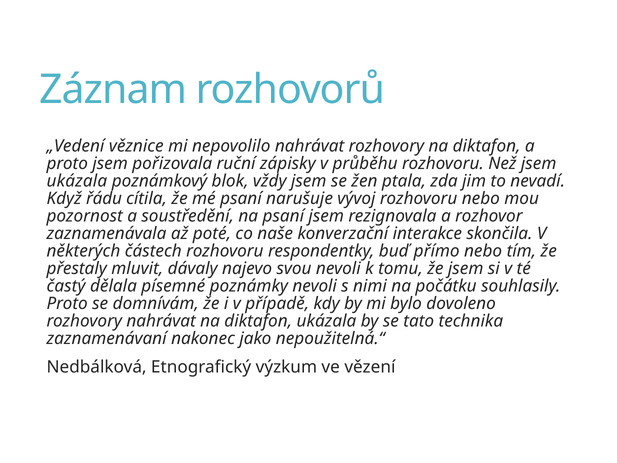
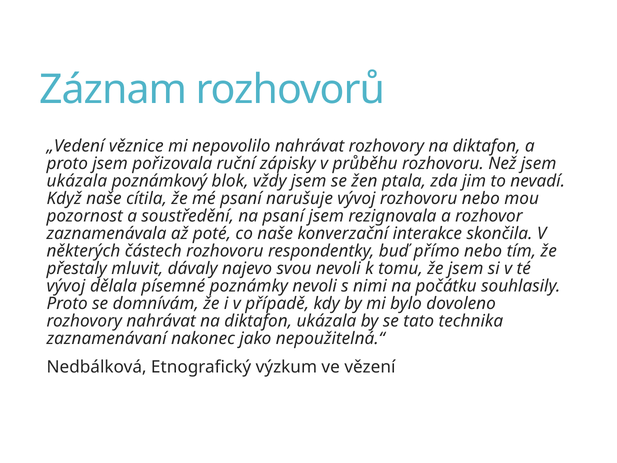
Když řádu: řádu -> naše
častý at (66, 286): častý -> vývoj
